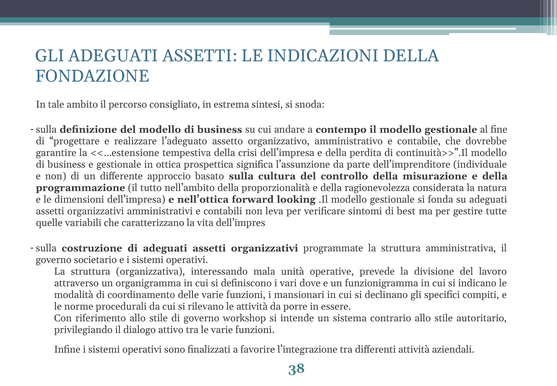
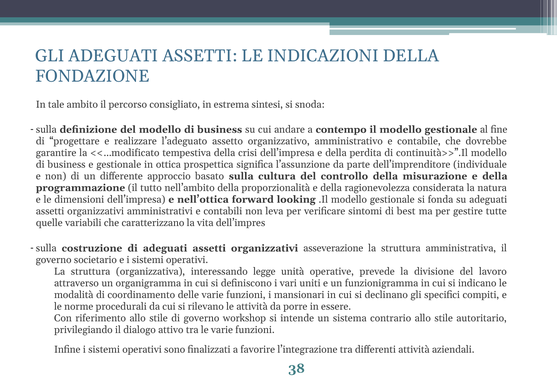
<<…estensione: <<…estensione -> <<…modificato
programmate: programmate -> asseverazione
mala: mala -> legge
dove: dove -> uniti
